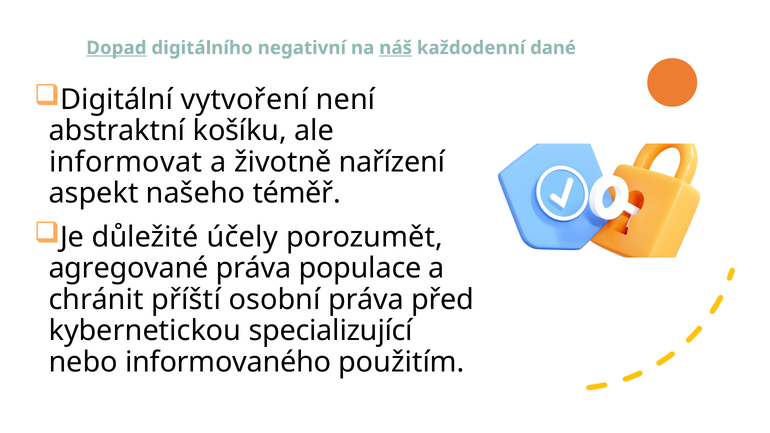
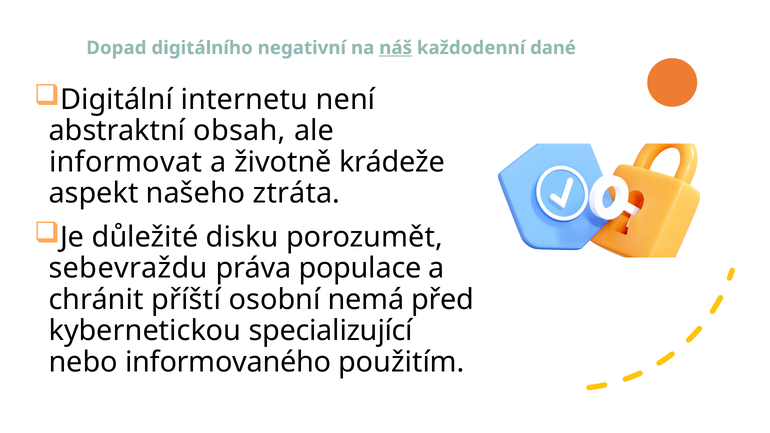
Dopad underline: present -> none
vytvoření: vytvoření -> internetu
košíku: košíku -> obsah
nařízení: nařízení -> krádeže
téměř: téměř -> ztráta
účely: účely -> disku
agregované: agregované -> sebevraždu
osobní práva: práva -> nemá
